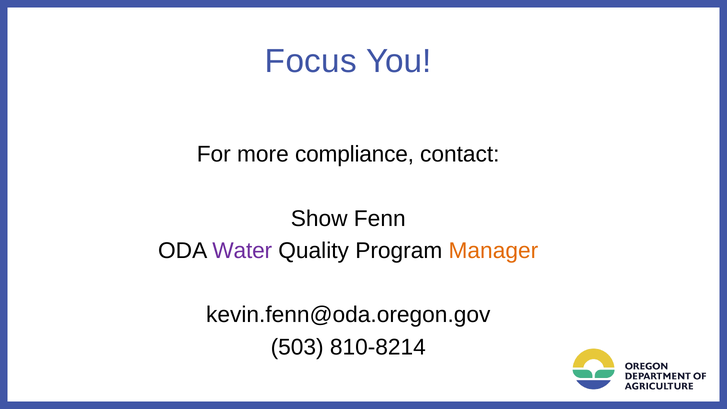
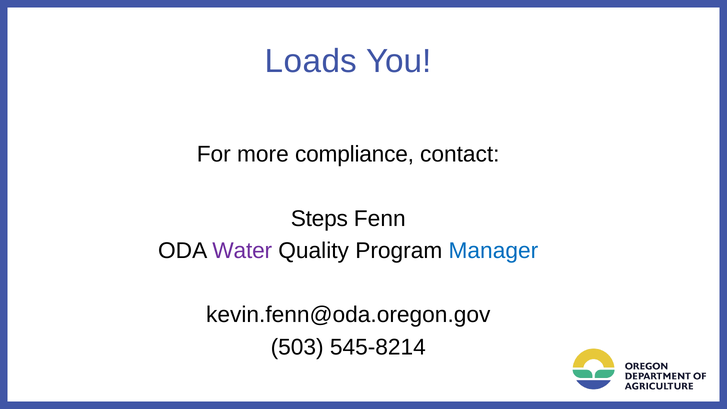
Focus: Focus -> Loads
Show: Show -> Steps
Manager colour: orange -> blue
810-8214: 810-8214 -> 545-8214
